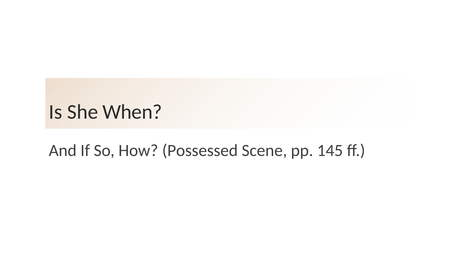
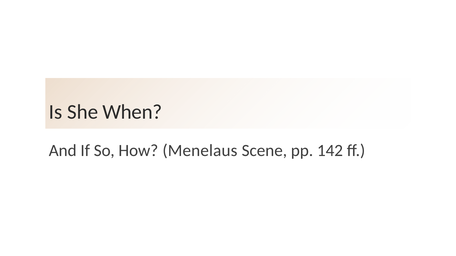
Possessed: Possessed -> Menelaus
145: 145 -> 142
